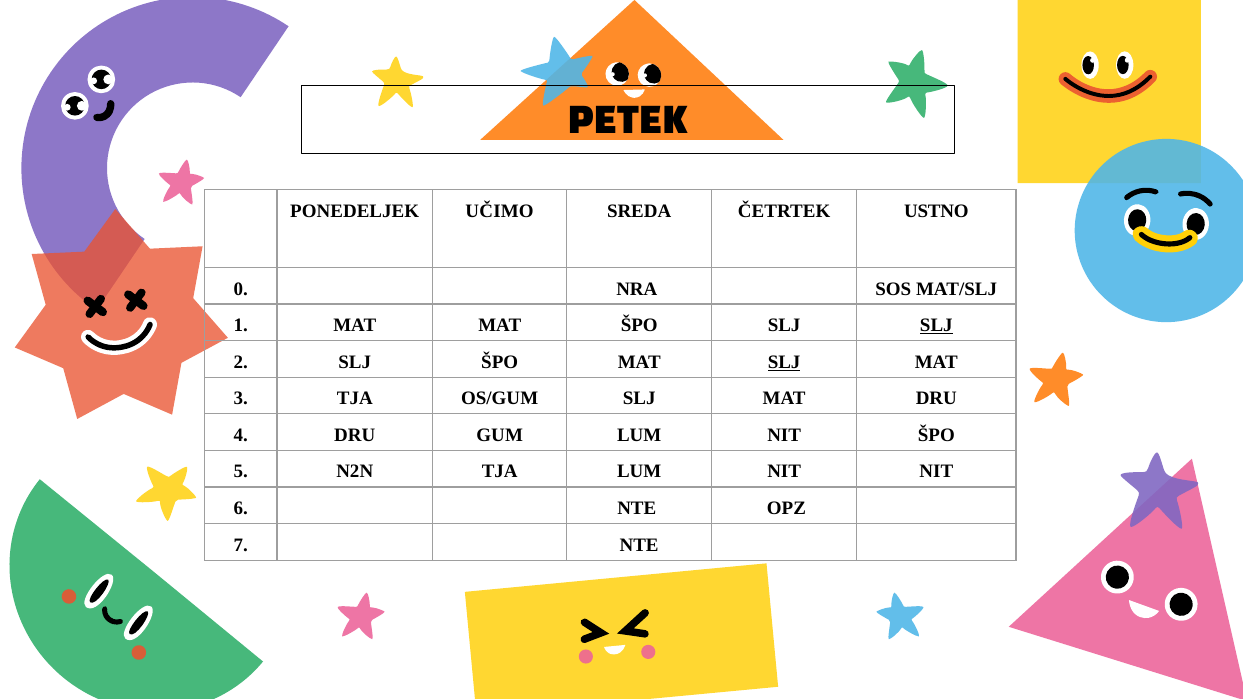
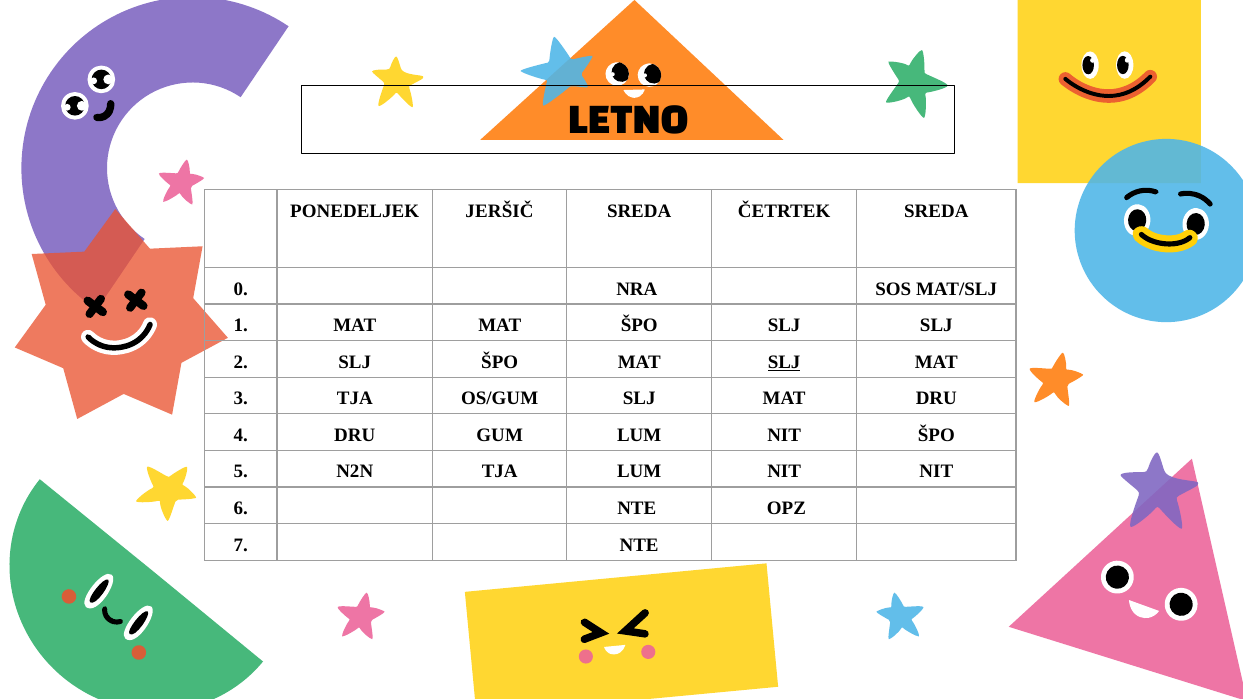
PETEK: PETEK -> LETNO
UČIMO: UČIMO -> JERŠIČ
ČETRTEK USTNO: USTNO -> SREDA
SLJ at (936, 325) underline: present -> none
